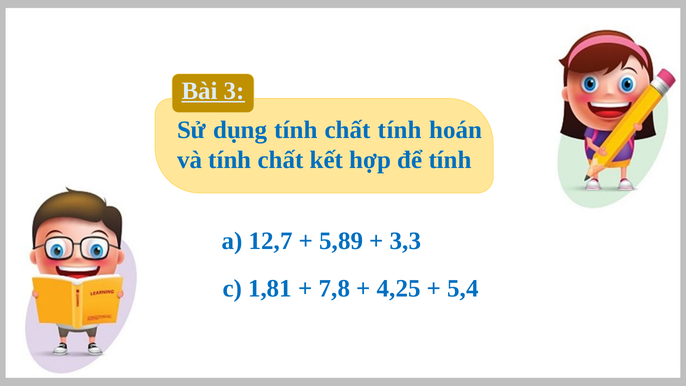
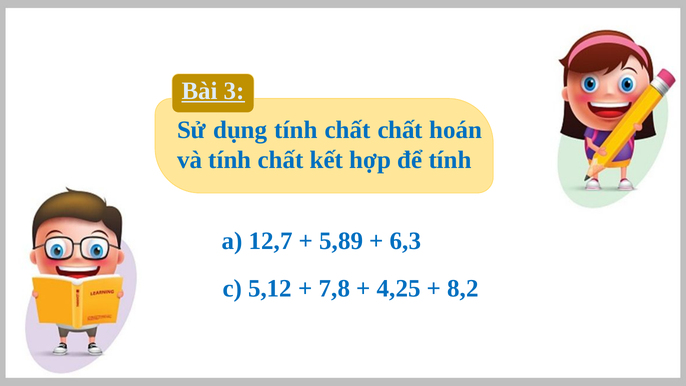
chất tính: tính -> chất
3,3: 3,3 -> 6,3
1,81: 1,81 -> 5,12
5,4: 5,4 -> 8,2
